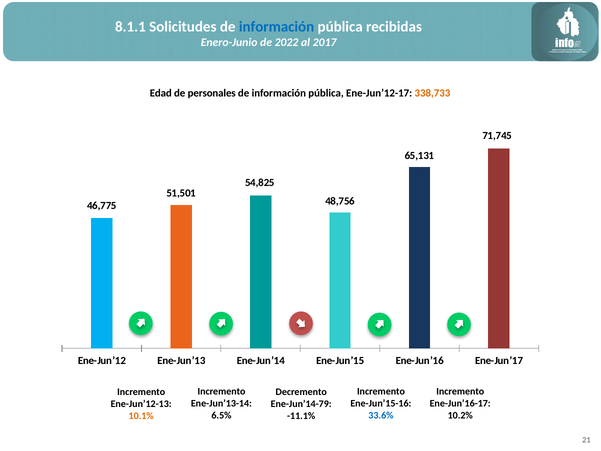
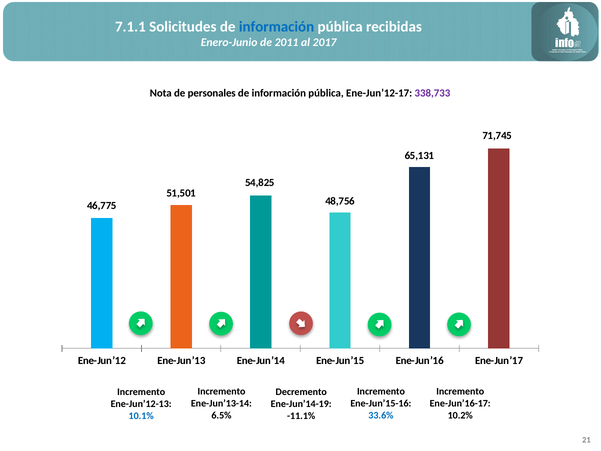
8.1.1: 8.1.1 -> 7.1.1
2022: 2022 -> 2011
Edad: Edad -> Nota
338,733 colour: orange -> purple
Ene-Jun’14-79: Ene-Jun’14-79 -> Ene-Jun’14-19
10.1% colour: orange -> blue
